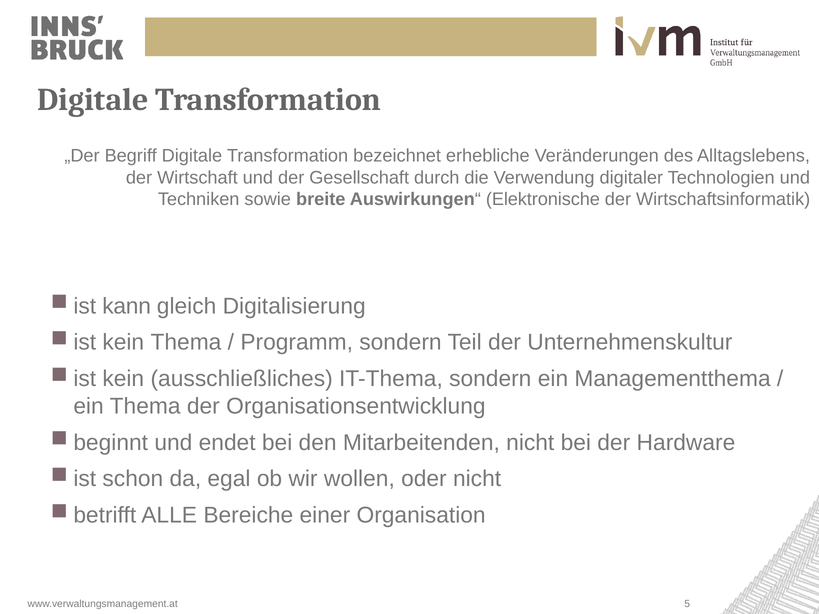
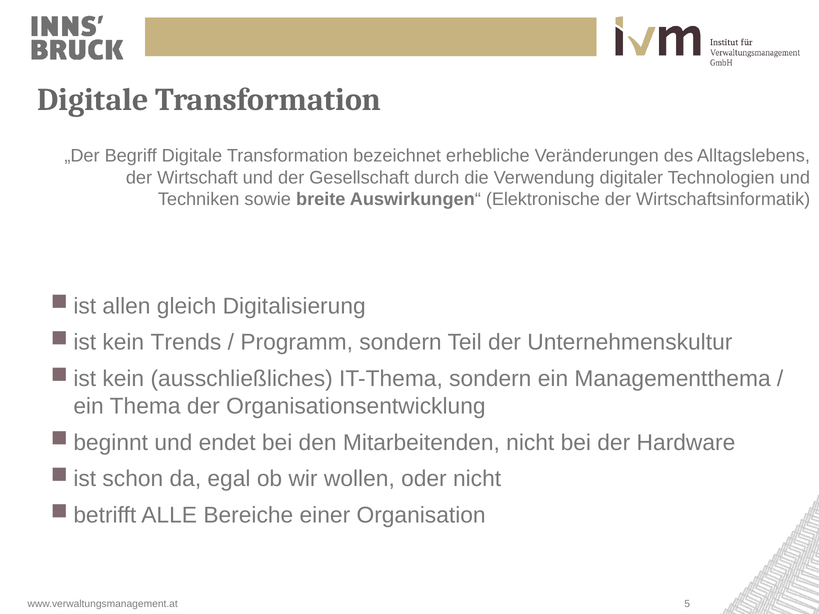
kann: kann -> allen
kein Thema: Thema -> Trends
